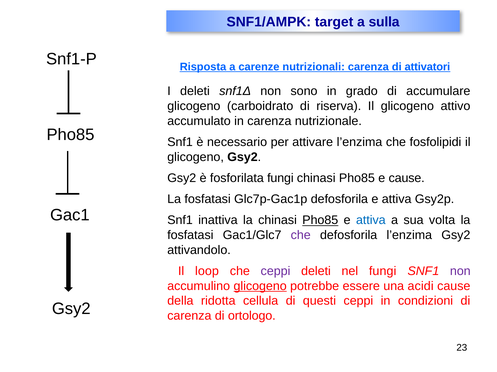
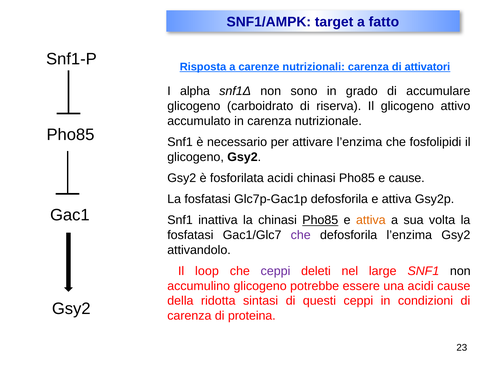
sulla: sulla -> fatto
I deleti: deleti -> alpha
fosforilata fungi: fungi -> acidi
attiva at (371, 221) colour: blue -> orange
nel fungi: fungi -> large
non at (460, 272) colour: purple -> black
glicogeno at (260, 287) underline: present -> none
cellula: cellula -> sintasi
ortologo: ortologo -> proteina
